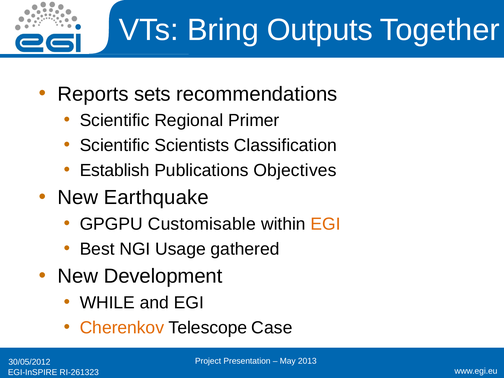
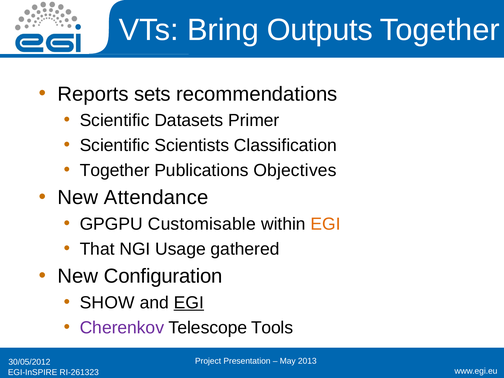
Regional: Regional -> Datasets
Establish at (115, 170): Establish -> Together
Earthquake: Earthquake -> Attendance
Best: Best -> That
Development: Development -> Configuration
WHILE: WHILE -> SHOW
EGI at (189, 303) underline: none -> present
Cherenkov colour: orange -> purple
Case: Case -> Tools
